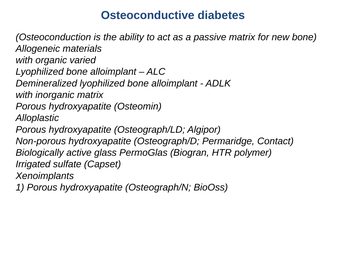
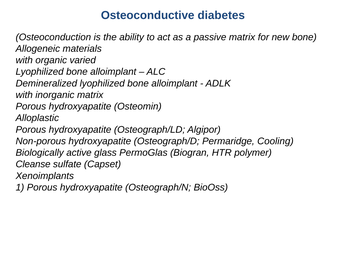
Contact: Contact -> Cooling
Irrigated: Irrigated -> Cleanse
